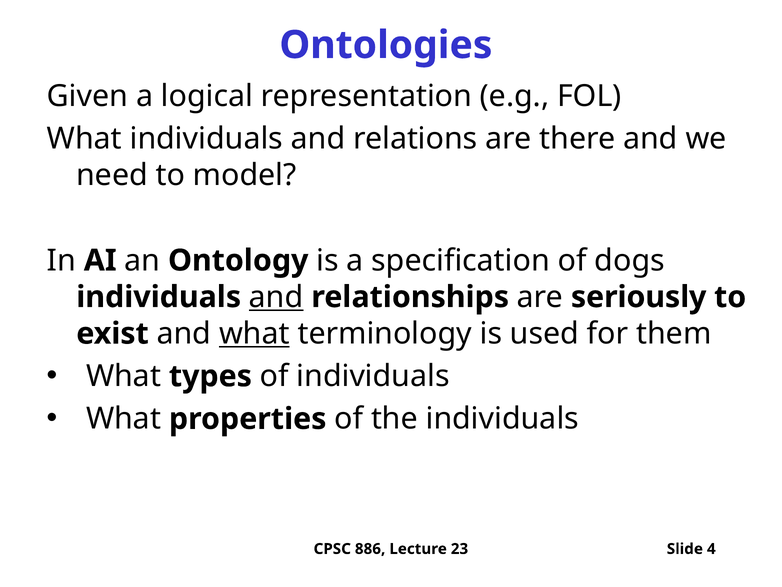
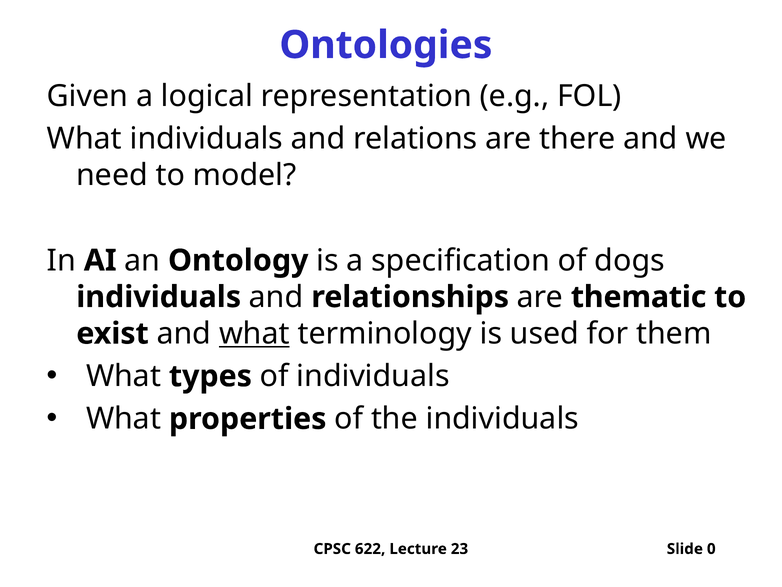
and at (276, 297) underline: present -> none
seriously: seriously -> thematic
886: 886 -> 622
4: 4 -> 0
